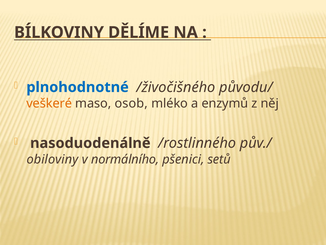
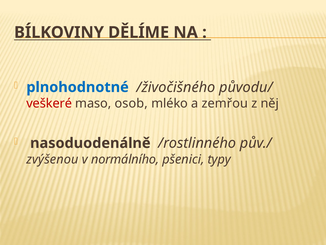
veškeré colour: orange -> red
enzymů: enzymů -> zemřou
obiloviny: obiloviny -> zvýšenou
setů: setů -> typy
